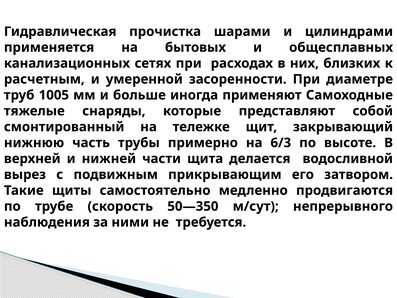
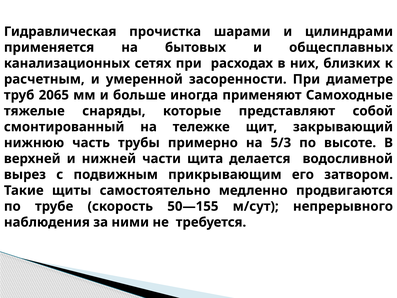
1005: 1005 -> 2065
6/3: 6/3 -> 5/3
50—350: 50—350 -> 50—155
